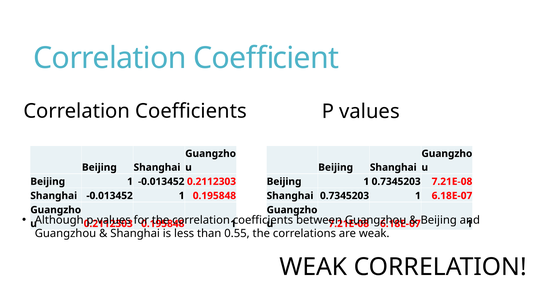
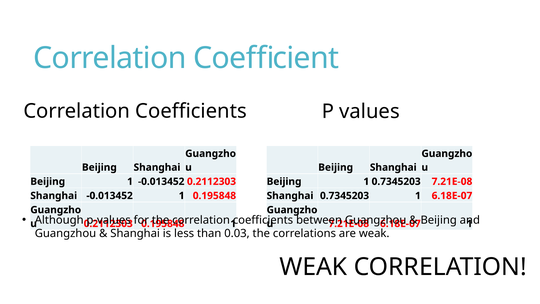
0.55: 0.55 -> 0.03
